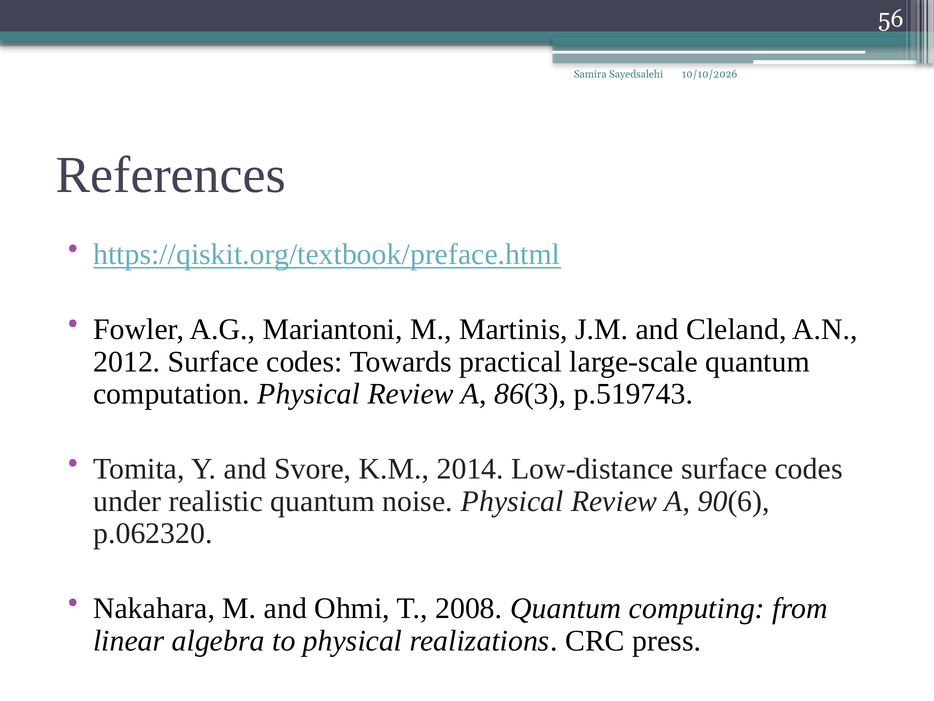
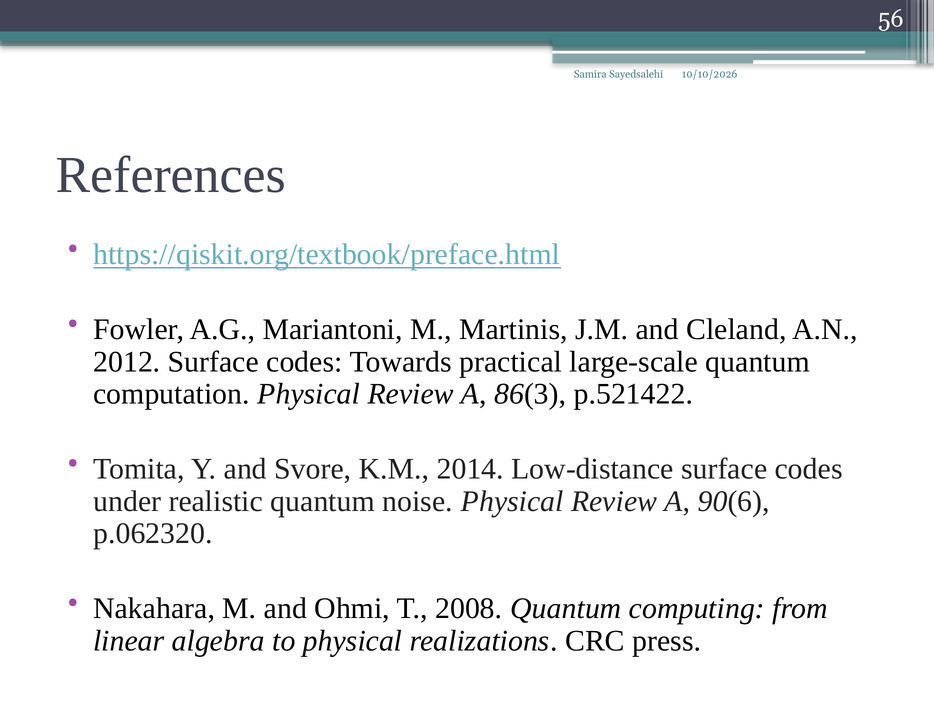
p.519743: p.519743 -> p.521422
